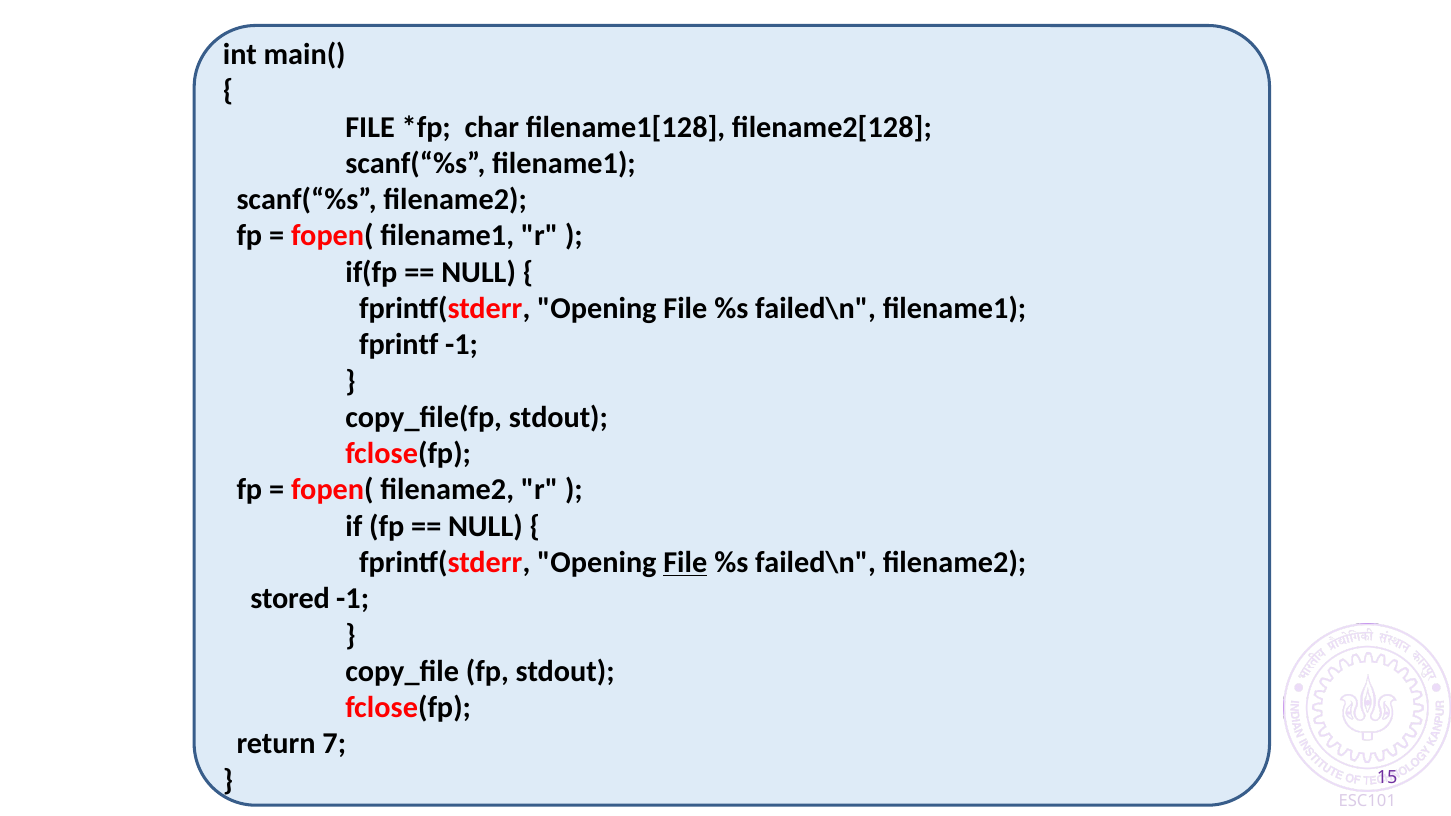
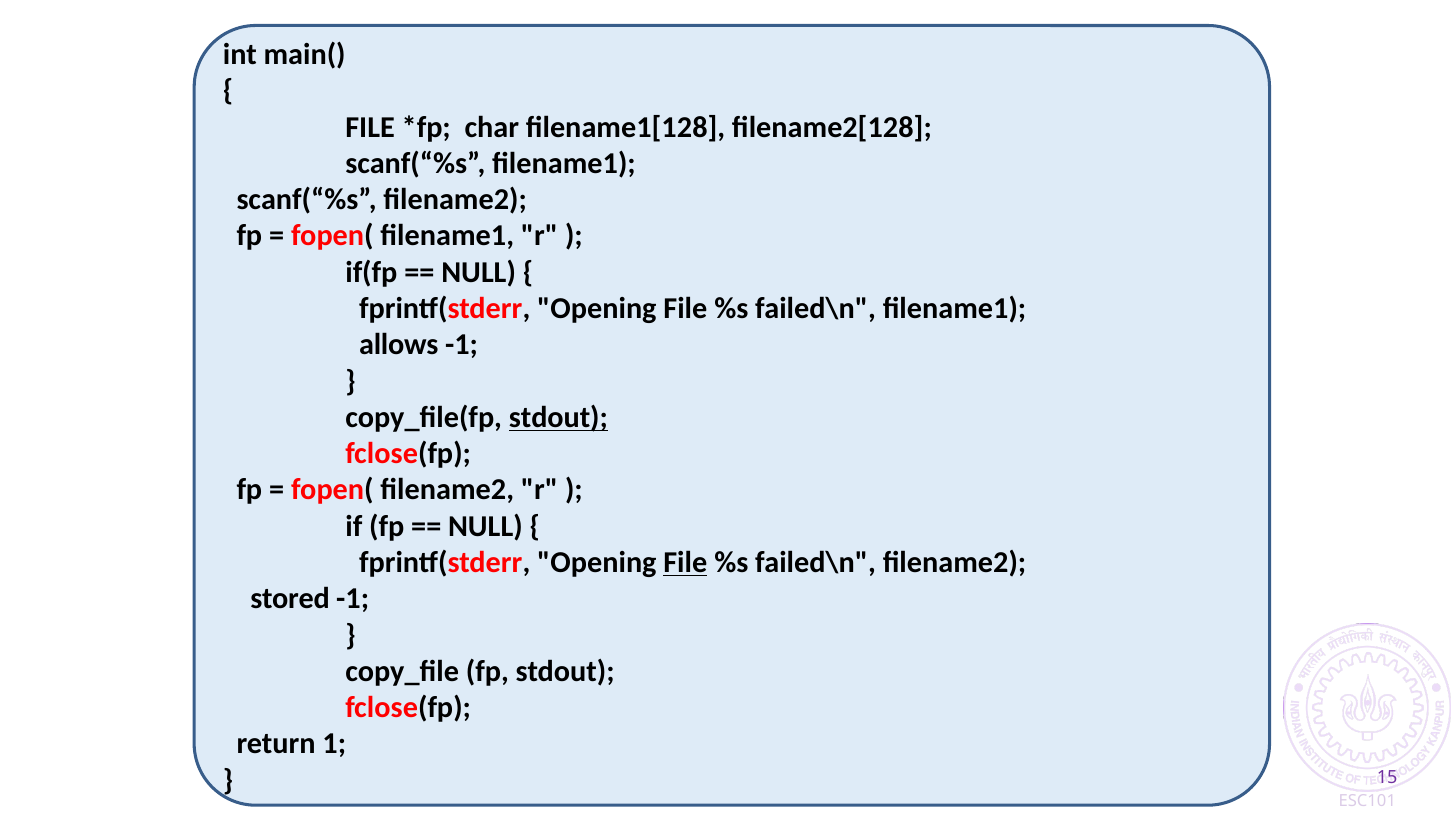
fprintf: fprintf -> allows
stdout at (558, 418) underline: none -> present
7: 7 -> 1
